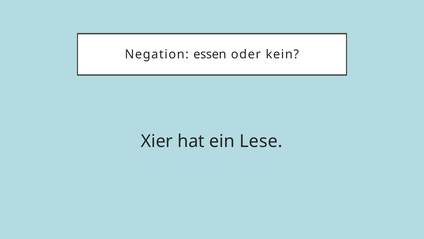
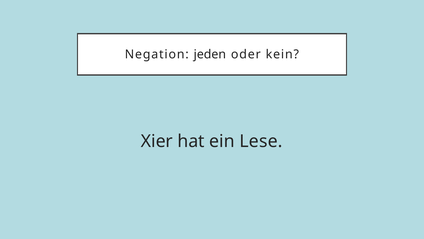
essen: essen -> jeden
